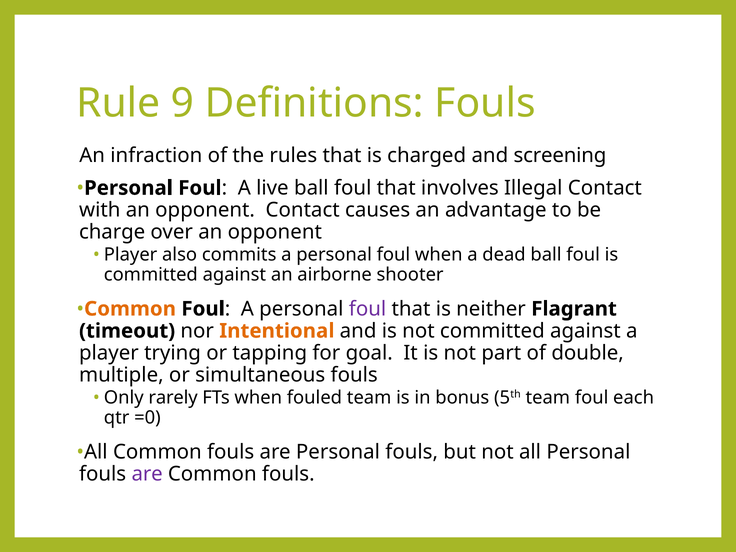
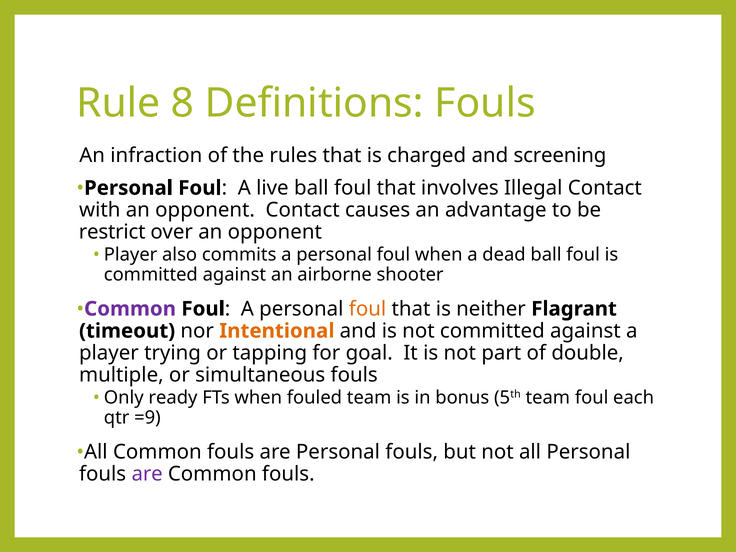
9: 9 -> 8
charge: charge -> restrict
Common at (130, 309) colour: orange -> purple
foul at (368, 309) colour: purple -> orange
rarely: rarely -> ready
=0: =0 -> =9
